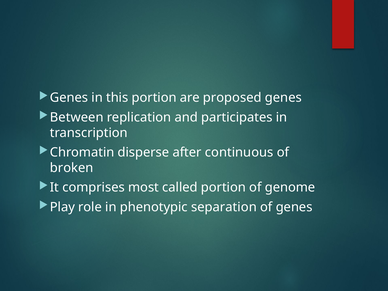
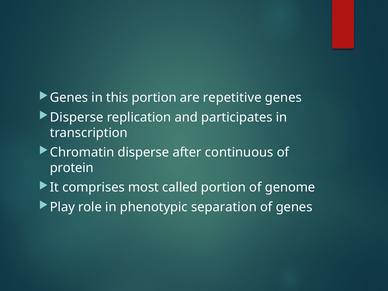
proposed: proposed -> repetitive
Between at (77, 117): Between -> Disperse
broken: broken -> protein
